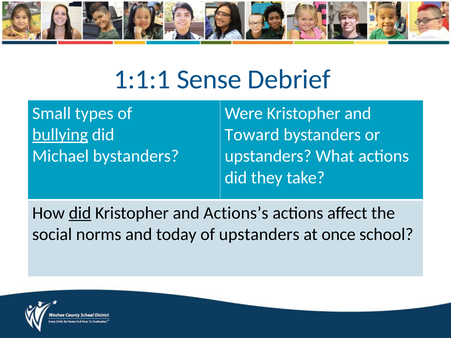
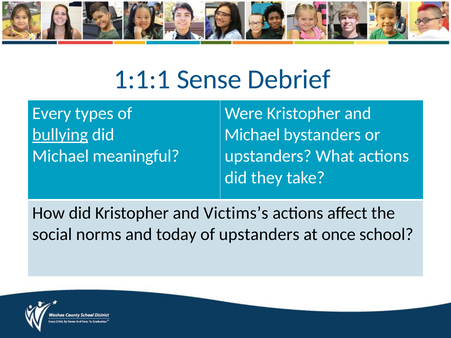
Small: Small -> Every
Toward at (252, 135): Toward -> Michael
Michael bystanders: bystanders -> meaningful
did at (80, 213) underline: present -> none
Actions’s: Actions’s -> Victims’s
